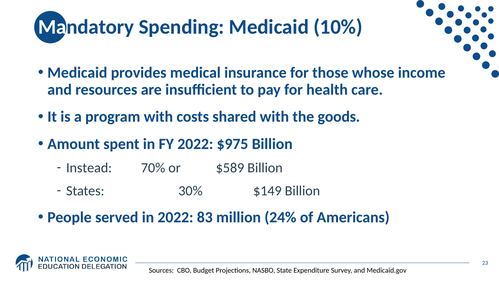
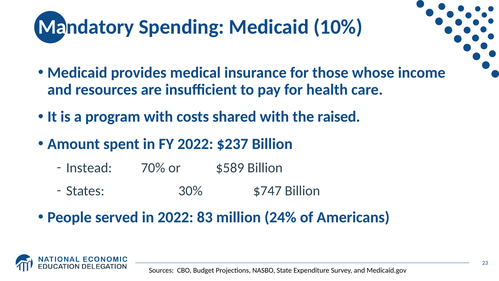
goods: goods -> raised
$975: $975 -> $237
$149: $149 -> $747
